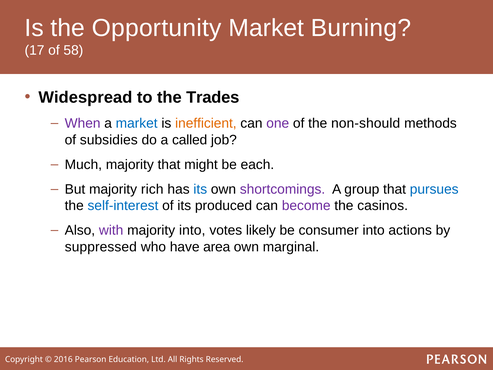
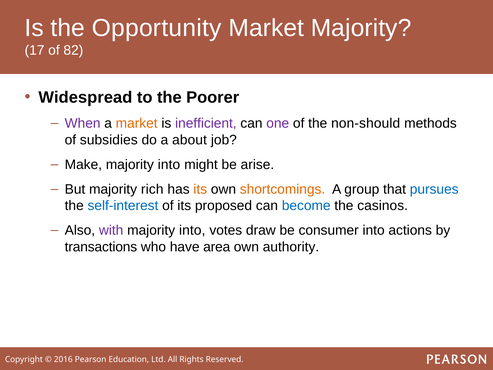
Market Burning: Burning -> Majority
58: 58 -> 82
Trades: Trades -> Poorer
market at (137, 123) colour: blue -> orange
inefficient colour: orange -> purple
called: called -> about
Much: Much -> Make
that at (169, 164): that -> into
each: each -> arise
its at (200, 189) colour: blue -> orange
shortcomings colour: purple -> orange
produced: produced -> proposed
become colour: purple -> blue
likely: likely -> draw
suppressed: suppressed -> transactions
marginal: marginal -> authority
